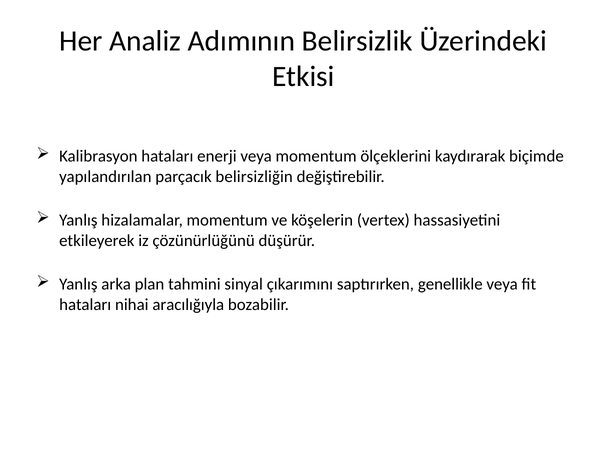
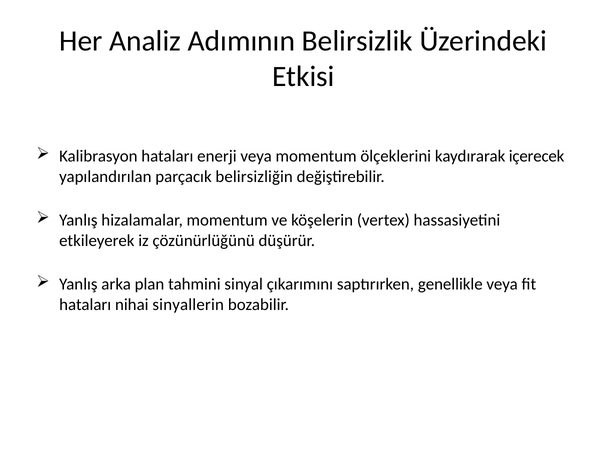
biçimde: biçimde -> içerecek
aracılığıyla: aracılığıyla -> sinyallerin
